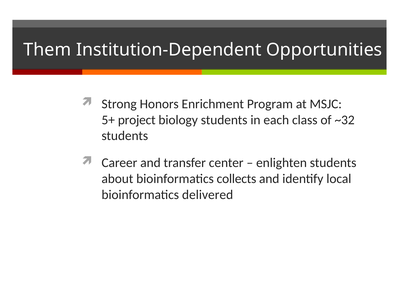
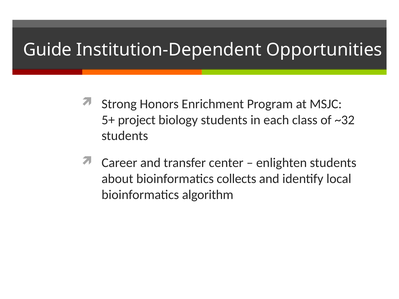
Them: Them -> Guide
delivered: delivered -> algorithm
